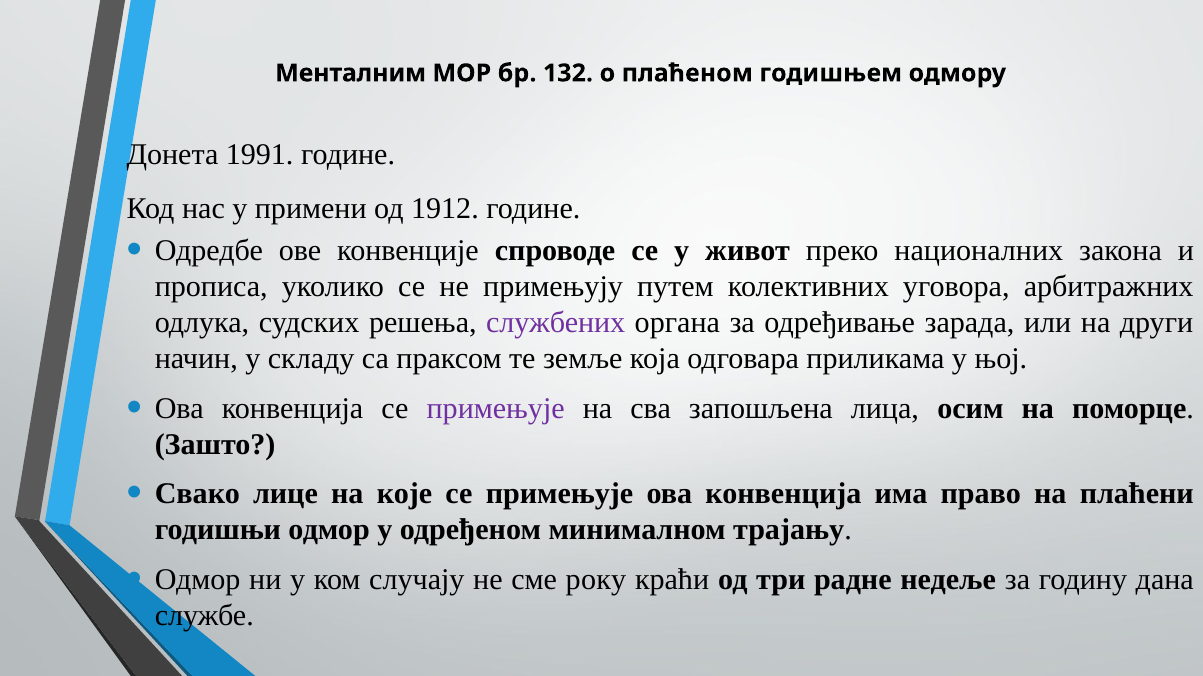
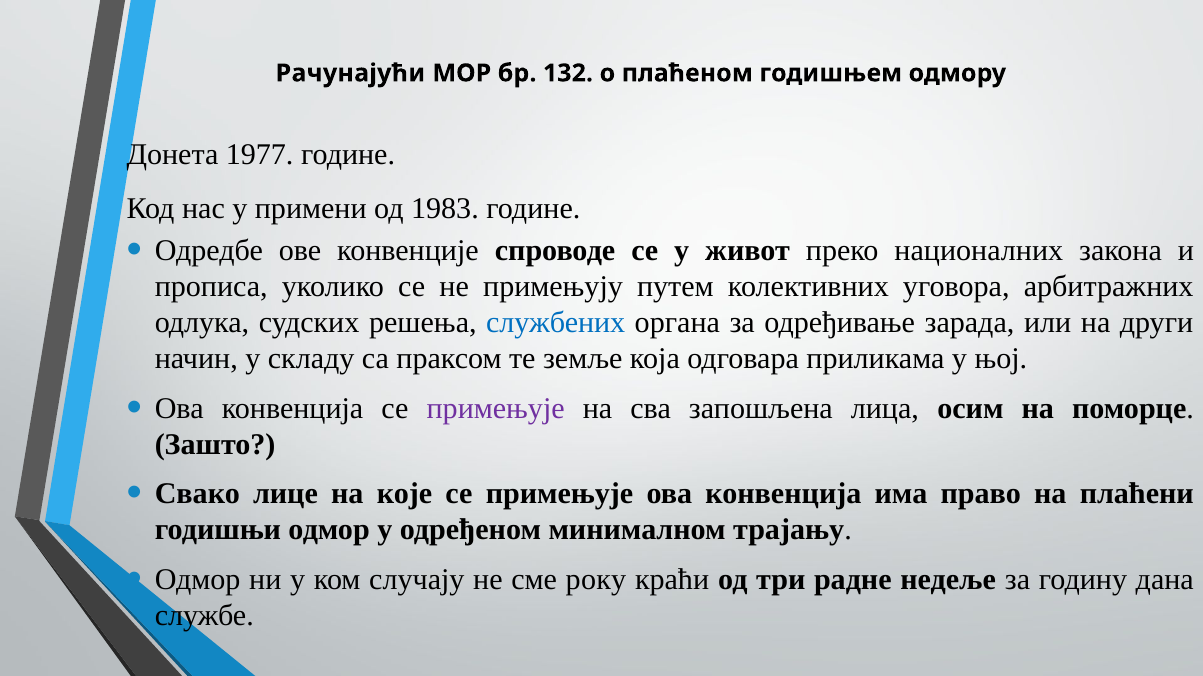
Менталним: Менталним -> Рачунајући
1991: 1991 -> 1977
1912: 1912 -> 1983
службених colour: purple -> blue
